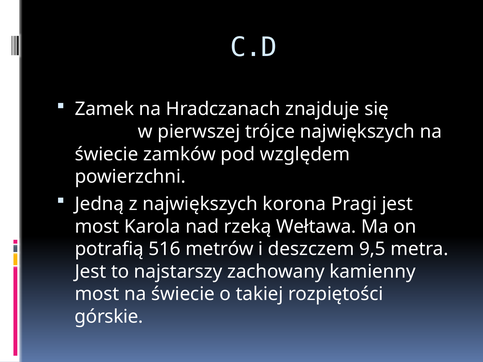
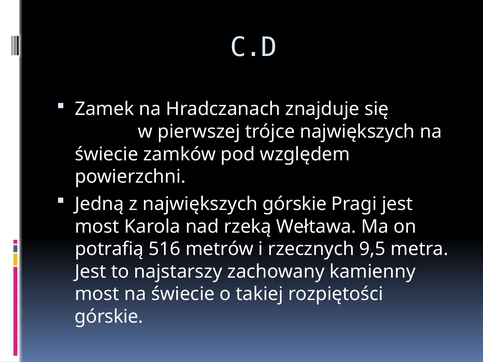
największych korona: korona -> górskie
deszczem: deszczem -> rzecznych
